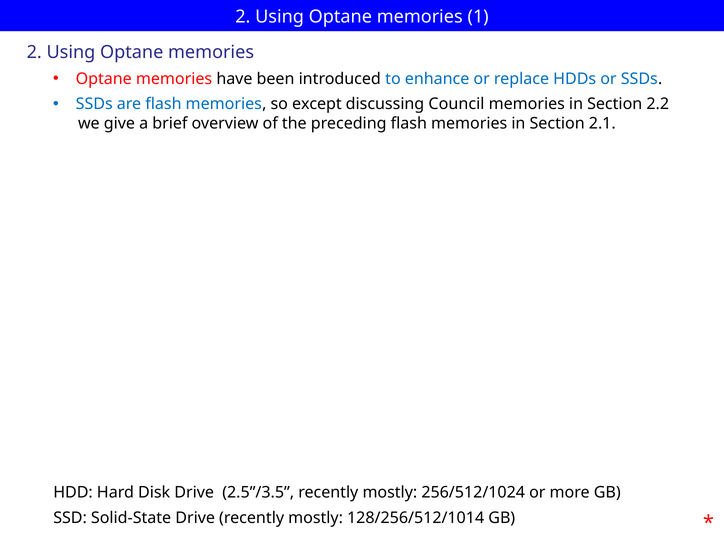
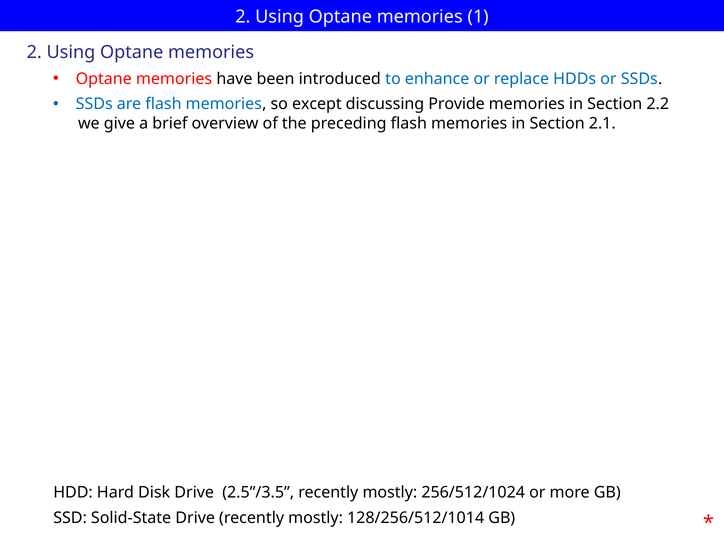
Council: Council -> Provide
